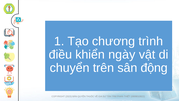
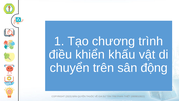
ngày: ngày -> khấu
